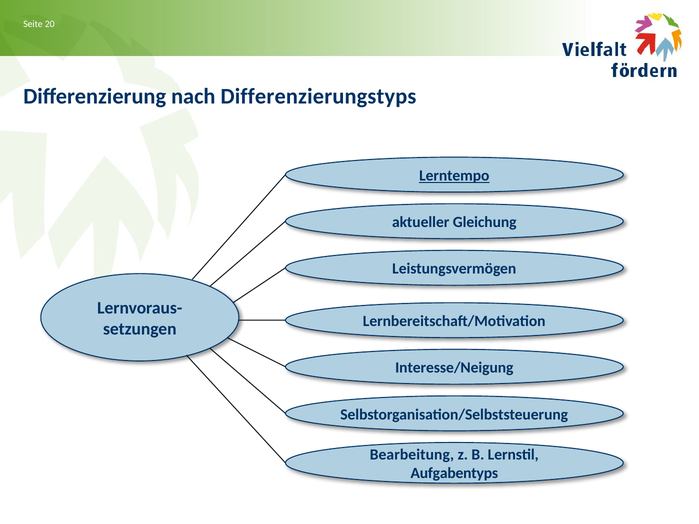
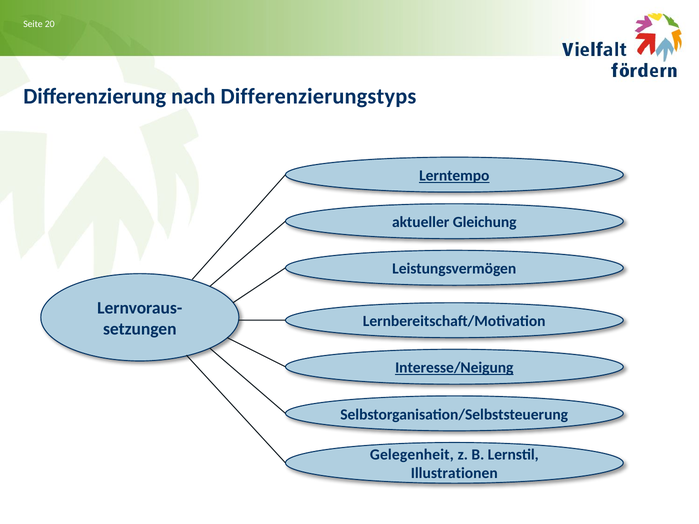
Interesse/Neigung underline: none -> present
Bearbeitung: Bearbeitung -> Gelegenheit
Aufgabentyps: Aufgabentyps -> Illustrationen
